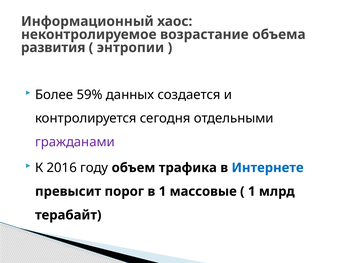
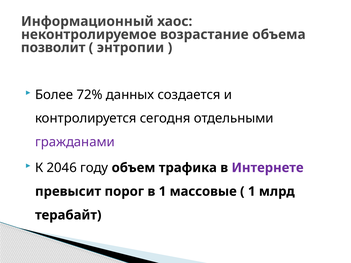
развития: развития -> позволит
59%: 59% -> 72%
2016: 2016 -> 2046
Интернете colour: blue -> purple
